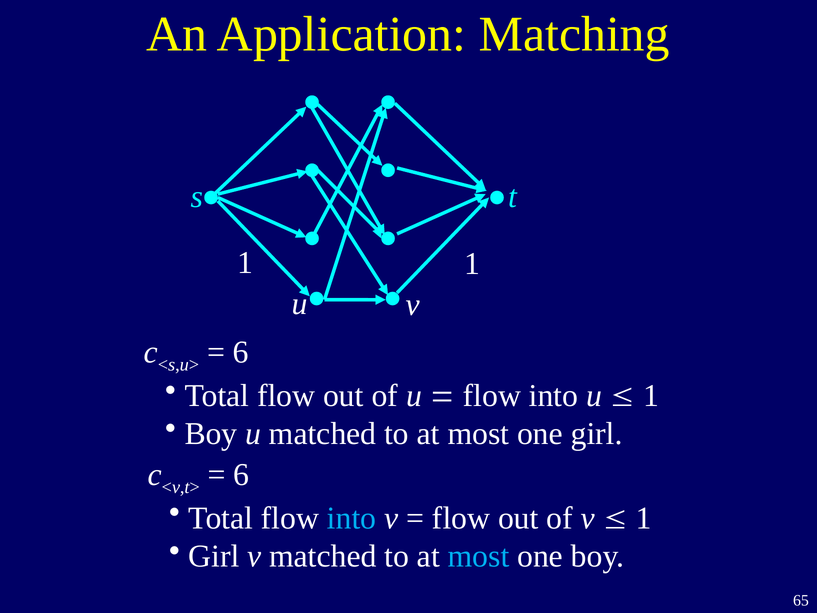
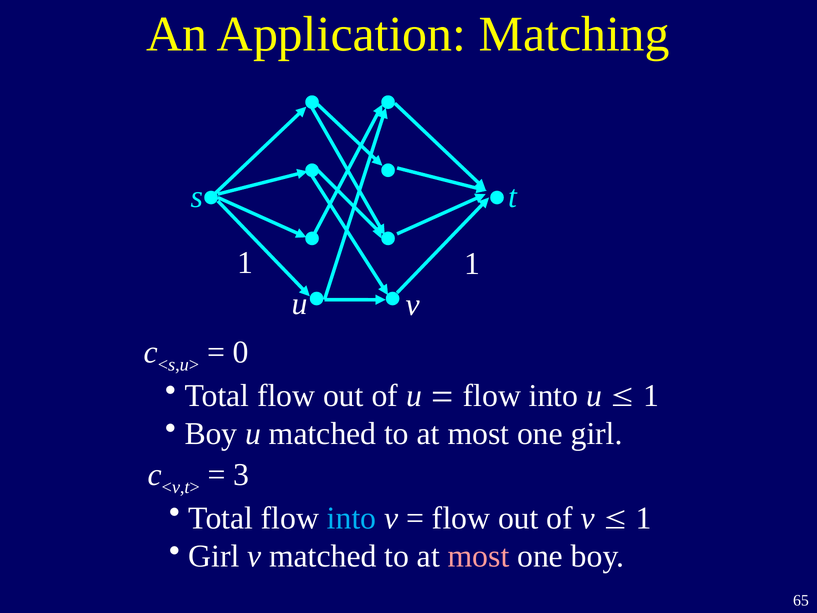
6 at (241, 352): 6 -> 0
6 at (241, 475): 6 -> 3
most at (479, 556) colour: light blue -> pink
